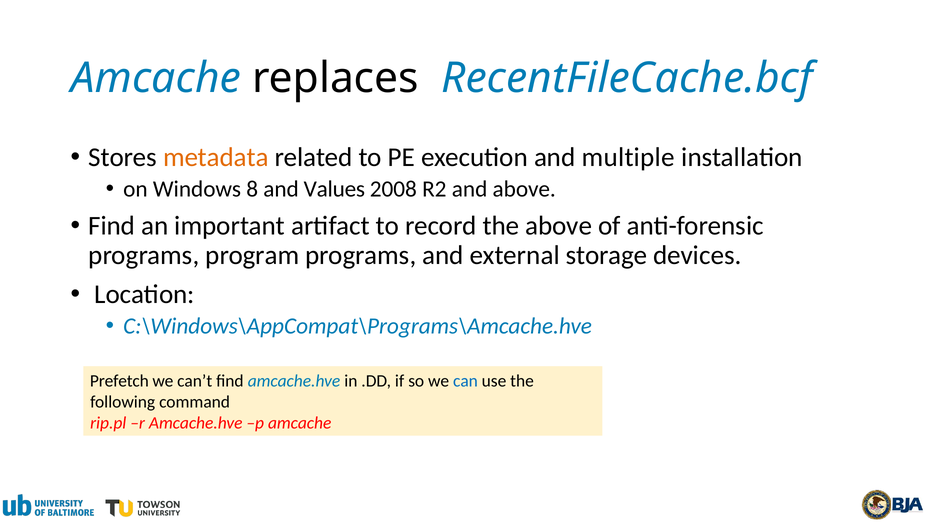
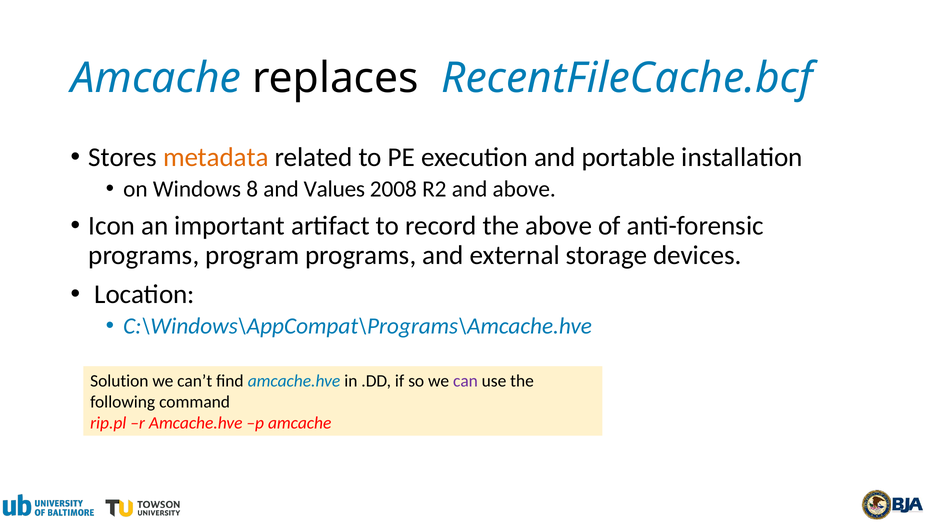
multiple: multiple -> portable
Find at (112, 226): Find -> Icon
Prefetch: Prefetch -> Solution
can colour: blue -> purple
